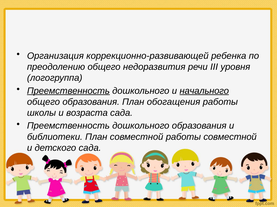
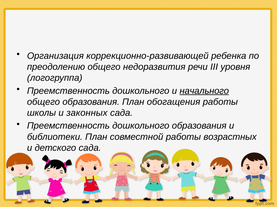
Преемственность at (68, 91) underline: present -> none
возраста: возраста -> законных
работы совместной: совместной -> возрастных
